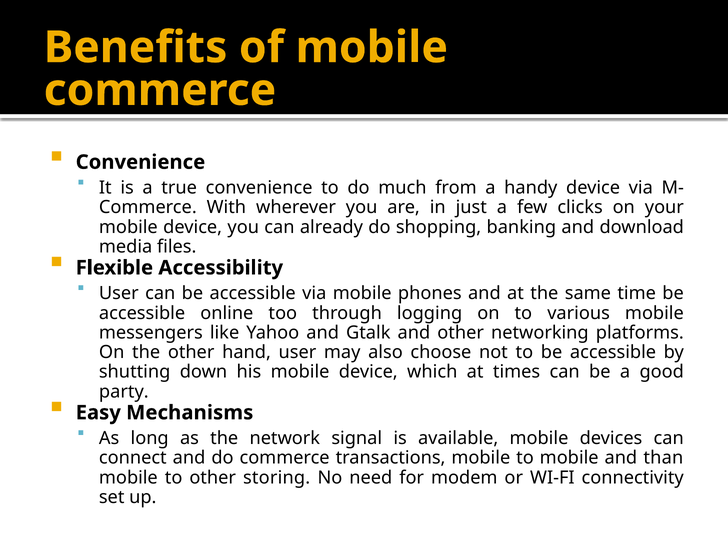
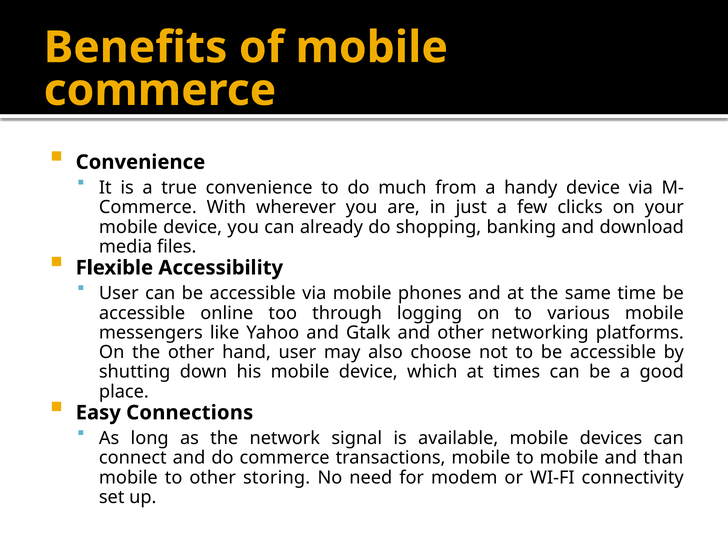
party: party -> place
Mechanisms: Mechanisms -> Connections
